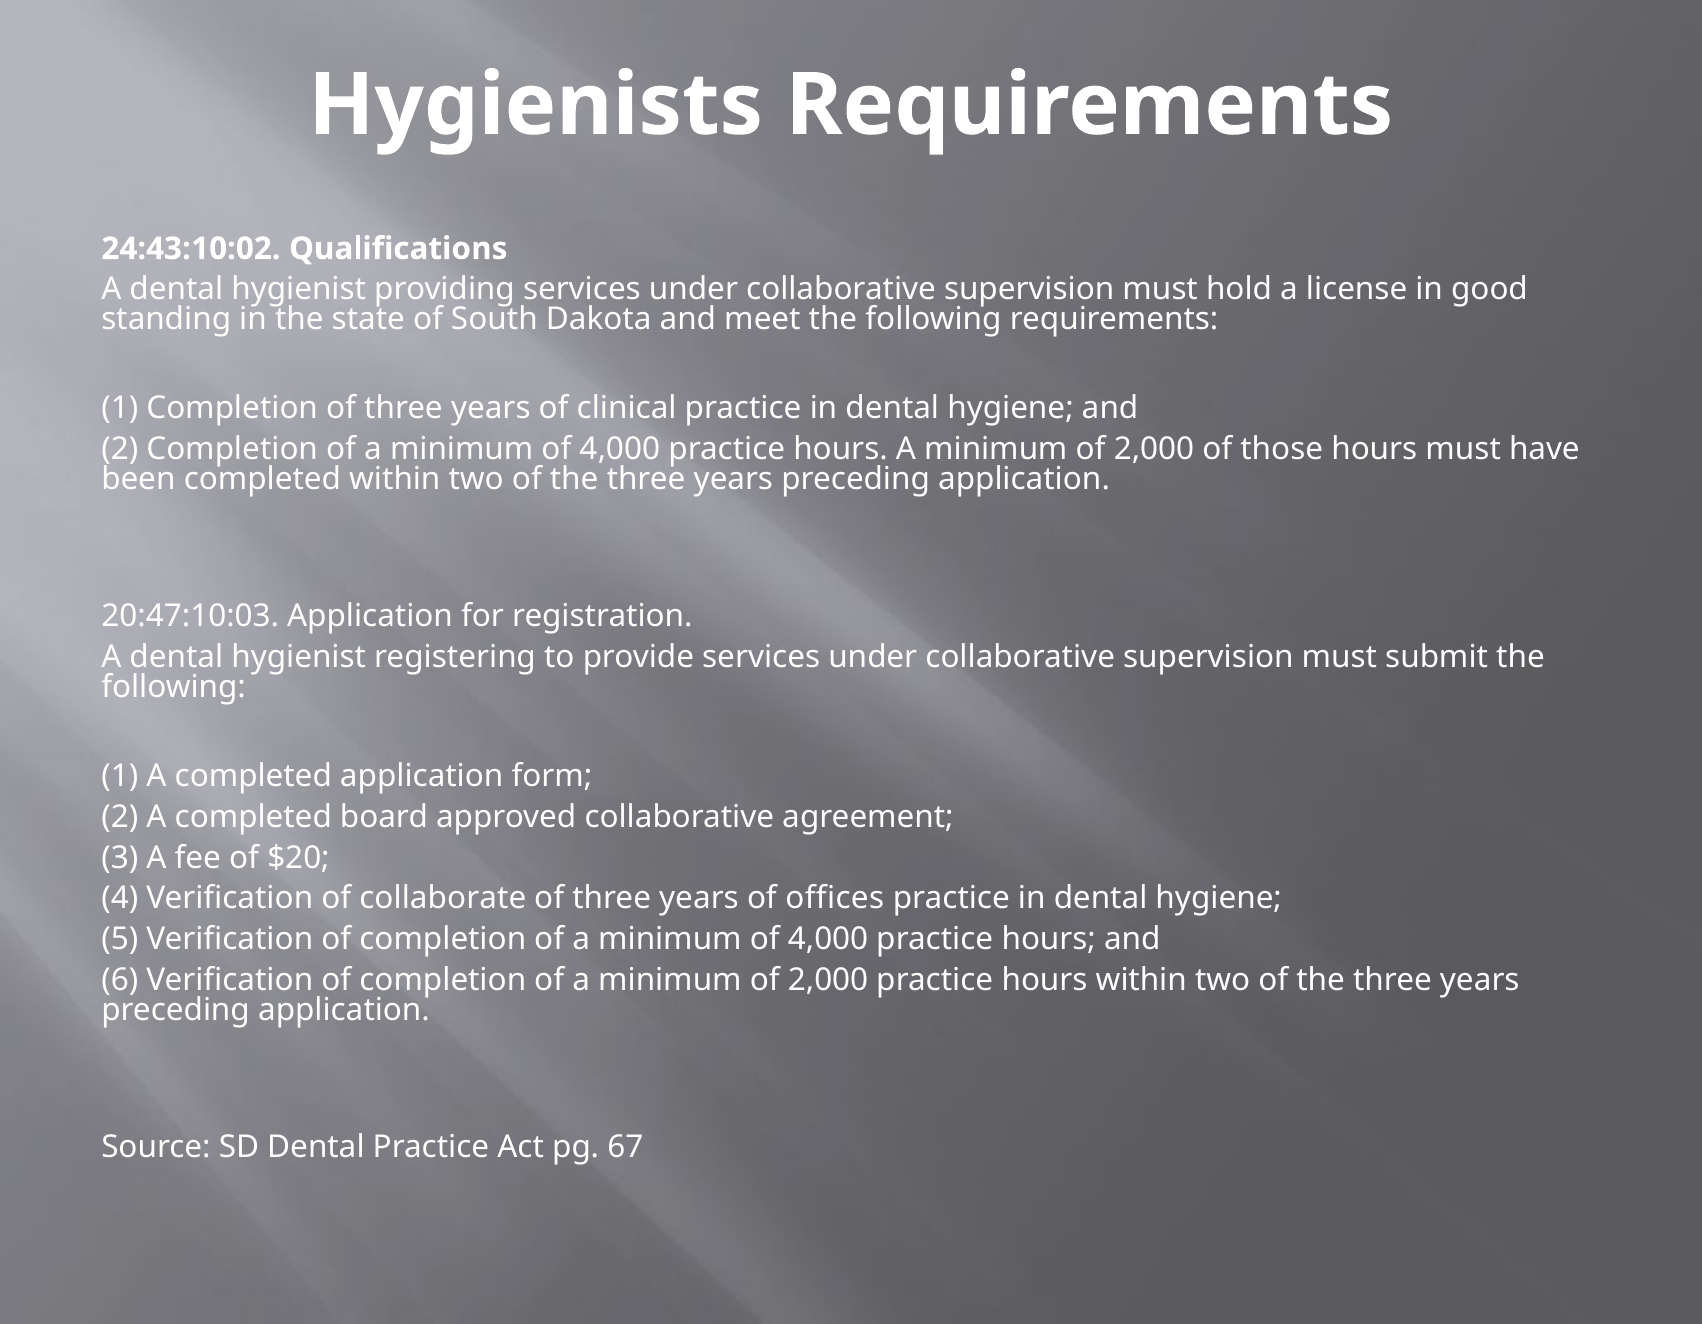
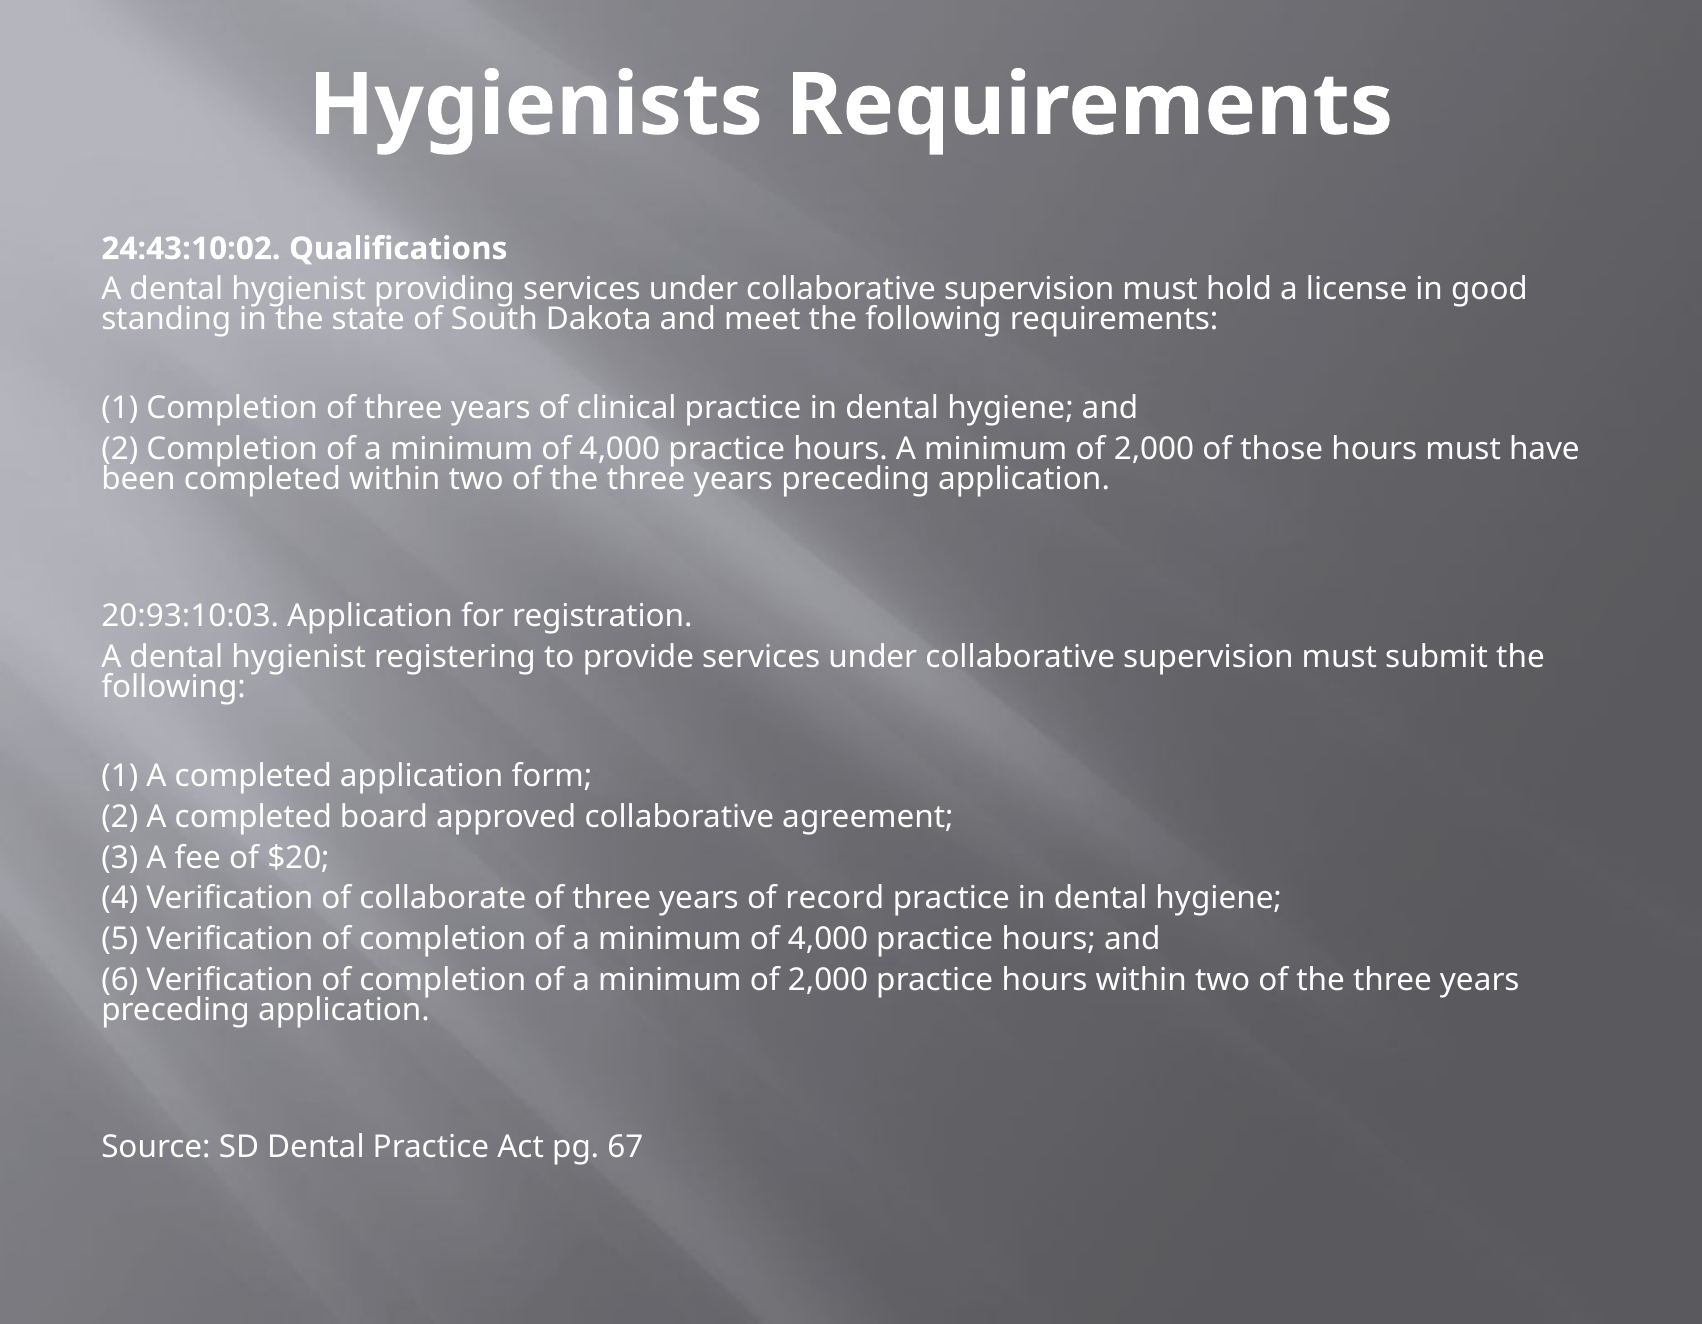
20:47:10:03: 20:47:10:03 -> 20:93:10:03
offices: offices -> record
